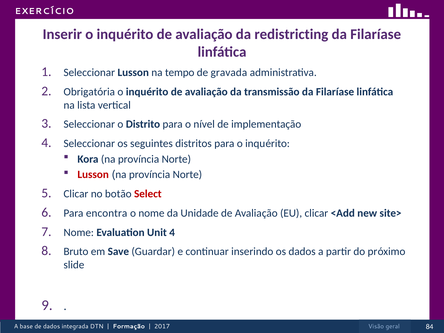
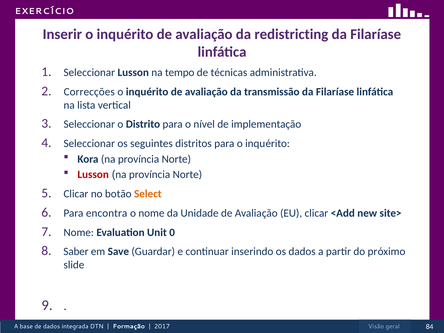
gravada: gravada -> técnicas
Obrigatória: Obrigatória -> Correcções
Select colour: red -> orange
Unit 4: 4 -> 0
Bruto: Bruto -> Saber
